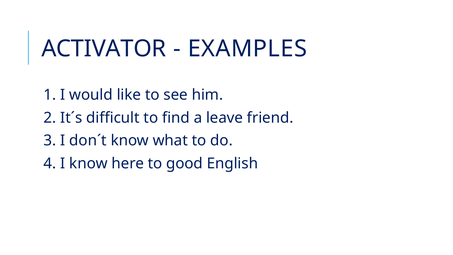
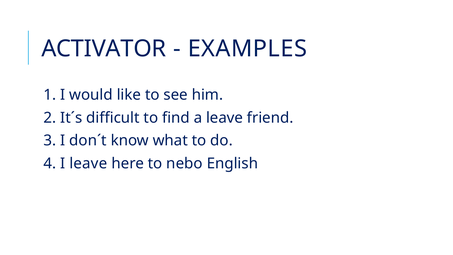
I know: know -> leave
good: good -> nebo
